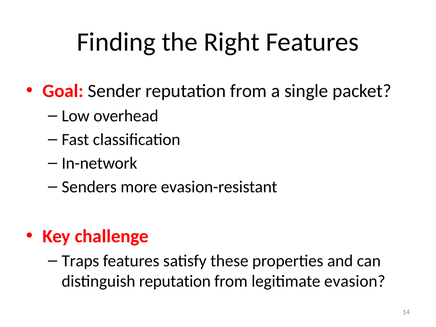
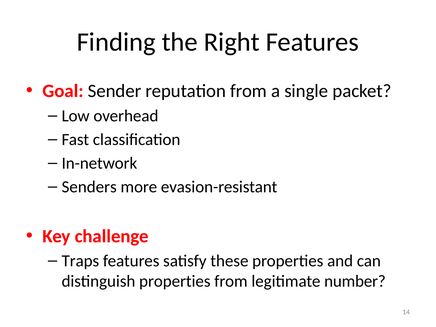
distinguish reputation: reputation -> properties
evasion: evasion -> number
